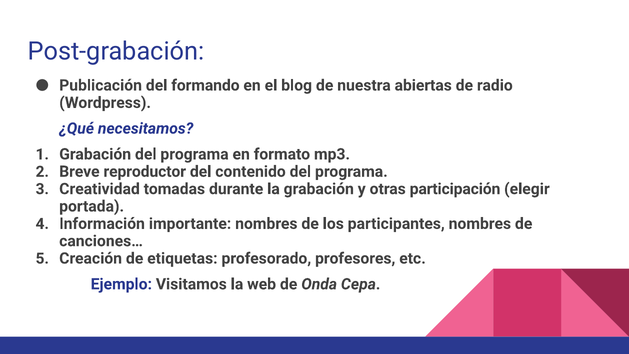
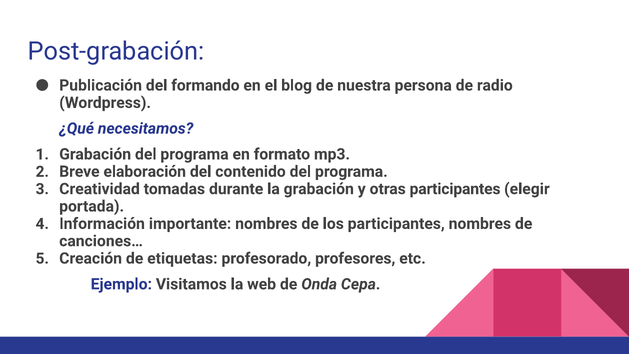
abiertas: abiertas -> persona
reproductor: reproductor -> elaboración
otras participación: participación -> participantes
